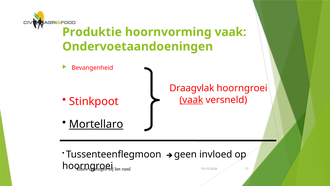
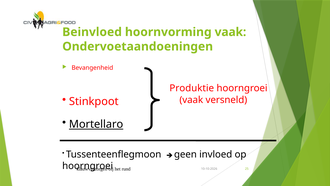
Produktie: Produktie -> Beinvloed
Draagvlak: Draagvlak -> Produktie
vaak at (191, 100) underline: present -> none
